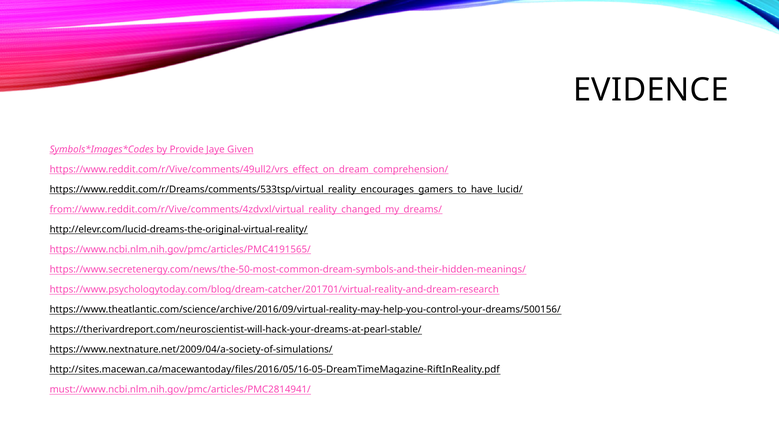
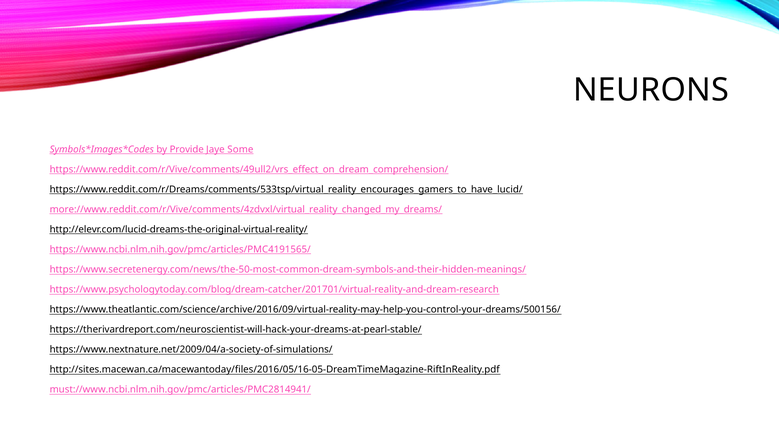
EVIDENCE: EVIDENCE -> NEURONS
Given: Given -> Some
from://www.reddit.com/r/Vive/comments/4zdvxl/virtual_reality_changed_my_dreams/: from://www.reddit.com/r/Vive/comments/4zdvxl/virtual_reality_changed_my_dreams/ -> more://www.reddit.com/r/Vive/comments/4zdvxl/virtual_reality_changed_my_dreams/
